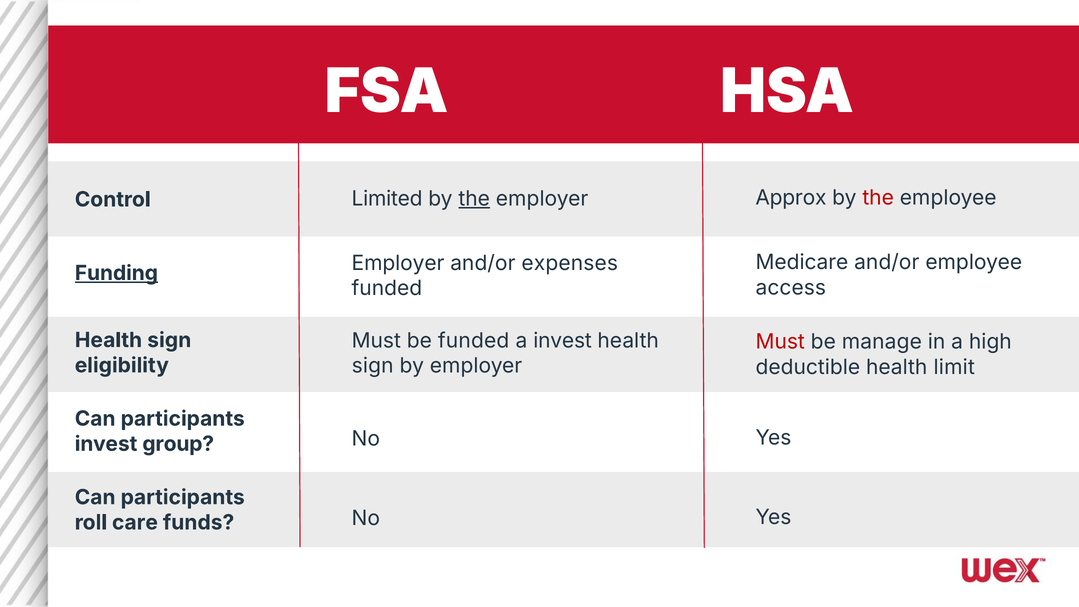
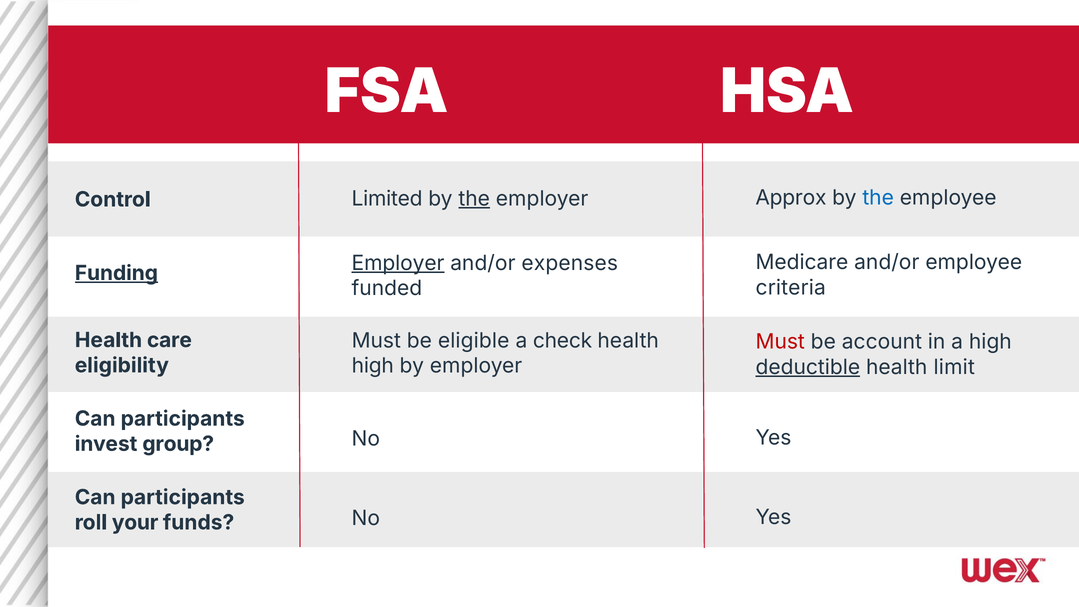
the at (878, 198) colour: red -> blue
Employer at (398, 263) underline: none -> present
access: access -> criteria
sign at (169, 340): sign -> care
be funded: funded -> eligible
a invest: invest -> check
manage: manage -> account
sign at (373, 366): sign -> high
deductible underline: none -> present
care: care -> your
